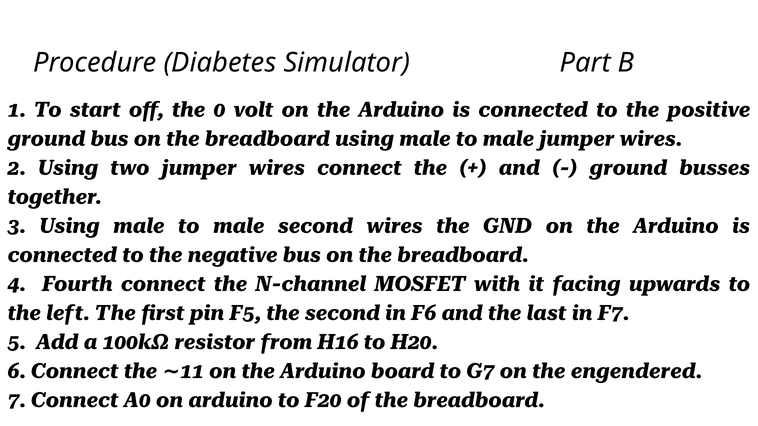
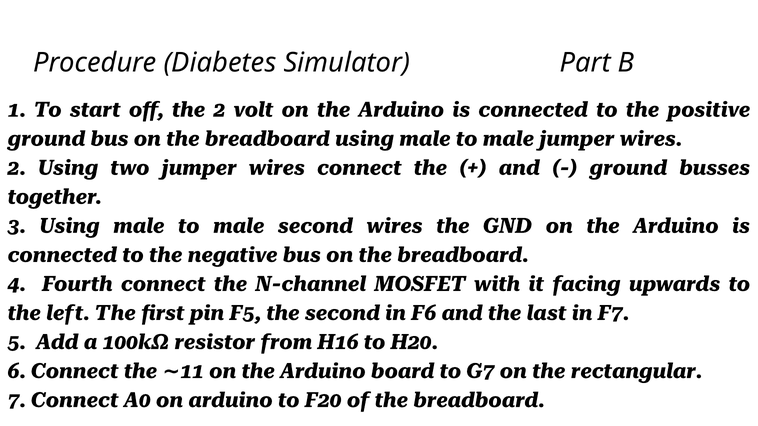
the 0: 0 -> 2
engendered: engendered -> rectangular
